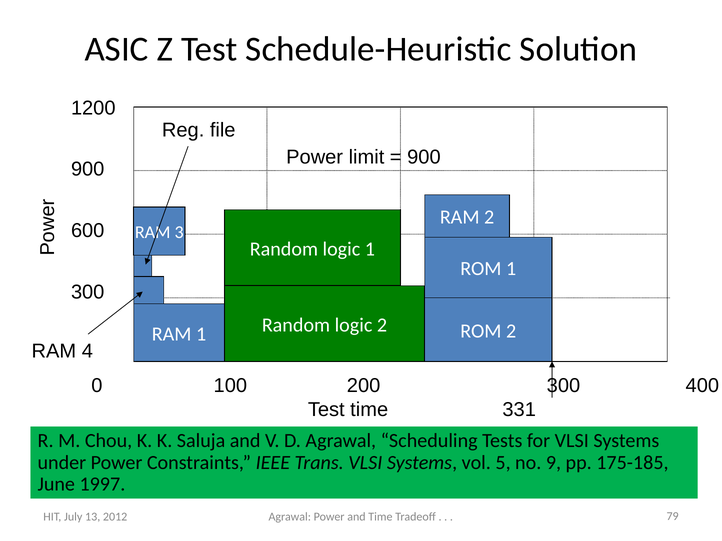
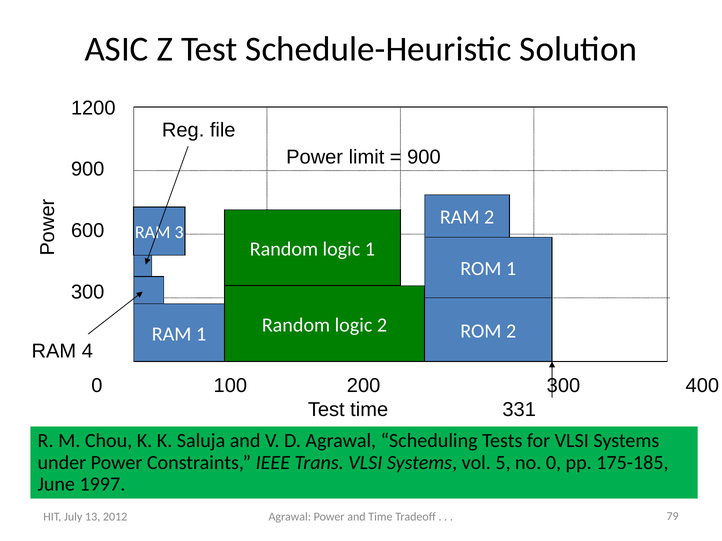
no 9: 9 -> 0
